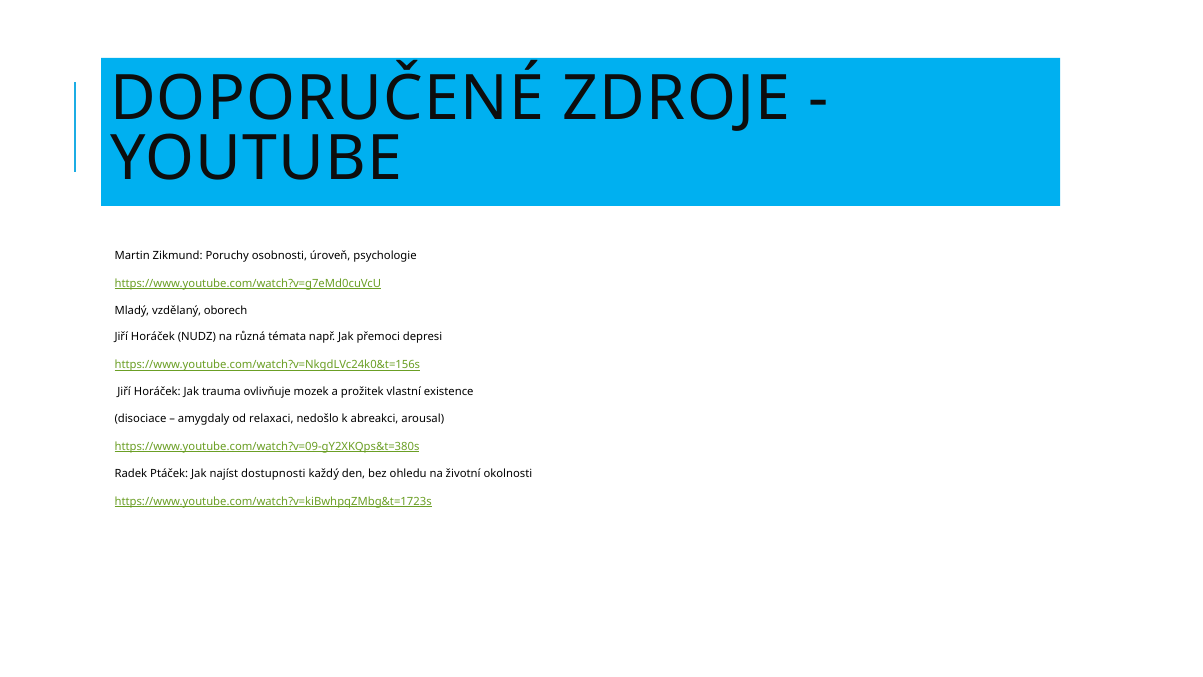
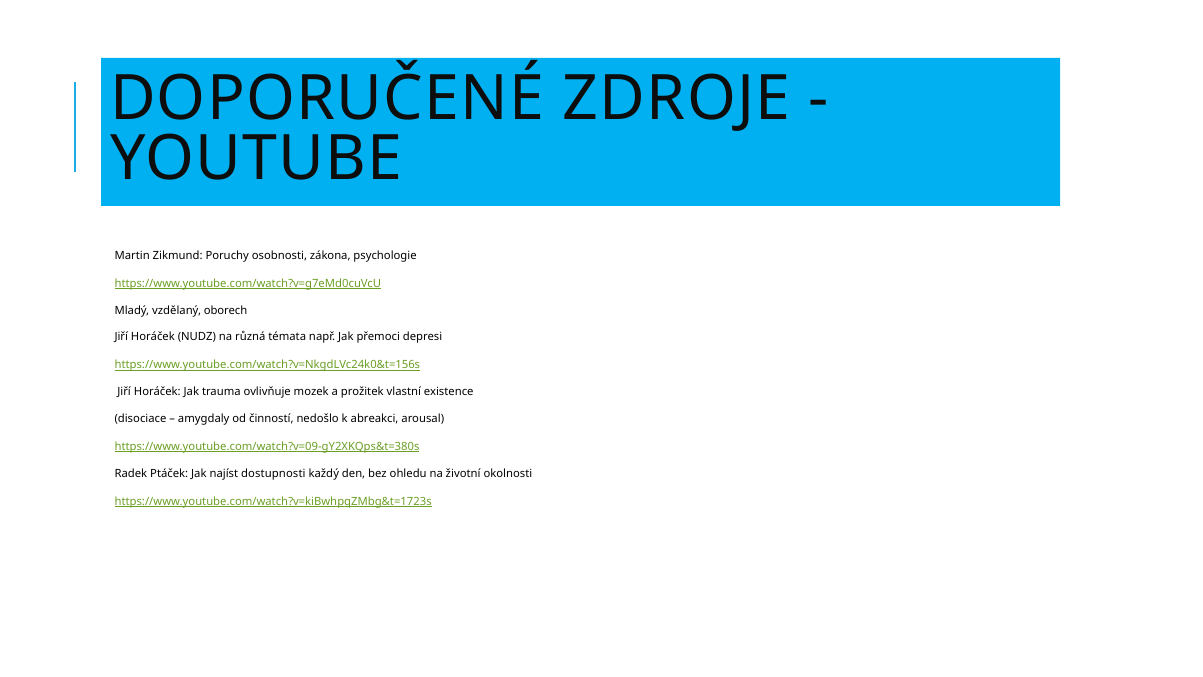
úroveň: úroveň -> zákona
relaxaci: relaxaci -> činností
